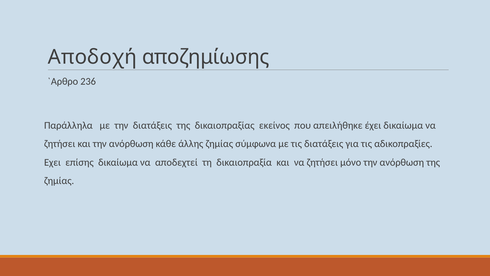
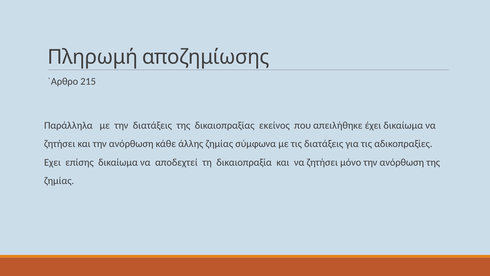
Αποδοχή: Αποδοχή -> Πληρωμή
236: 236 -> 215
